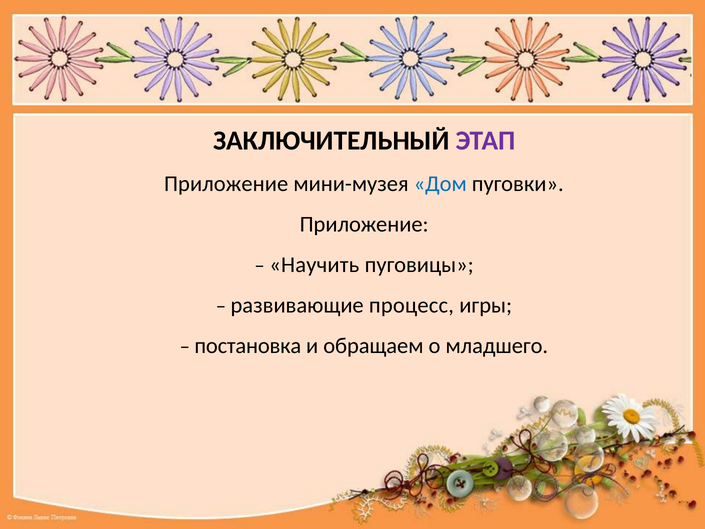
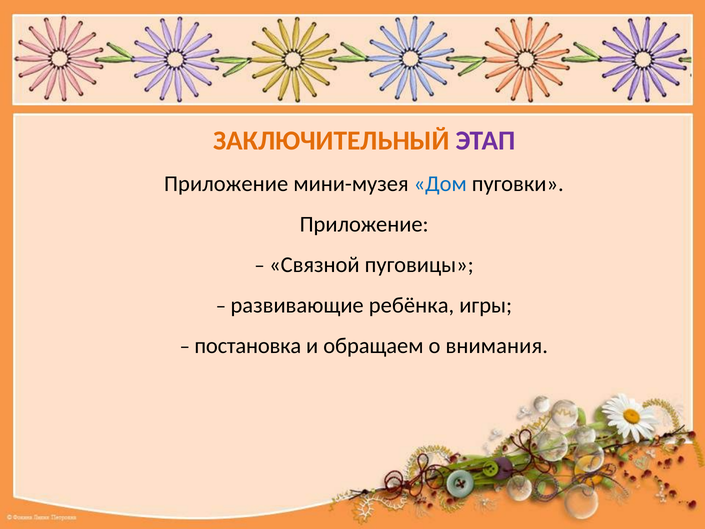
ЗАКЛЮЧИТЕЛЬНЫЙ colour: black -> orange
Научить: Научить -> Связной
процесс: процесс -> ребёнка
младшего: младшего -> внимания
